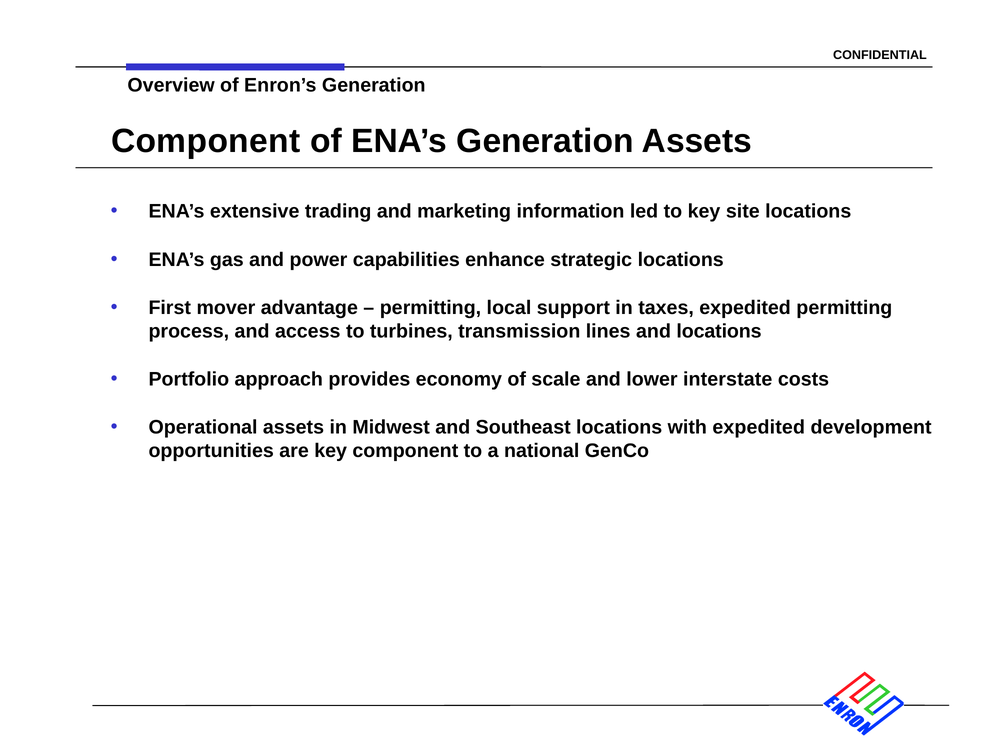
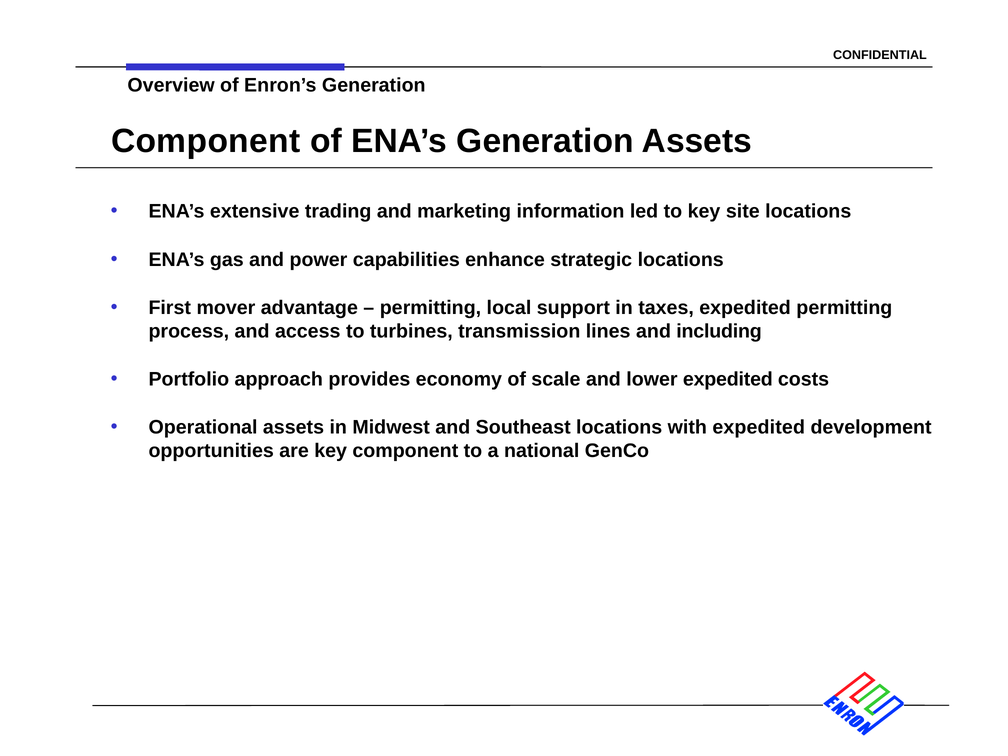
and locations: locations -> including
lower interstate: interstate -> expedited
